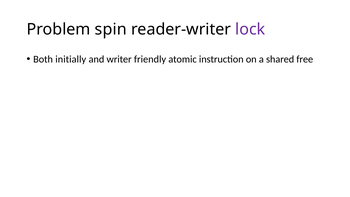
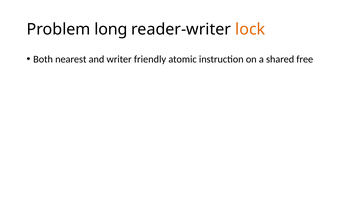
spin: spin -> long
lock colour: purple -> orange
initially: initially -> nearest
